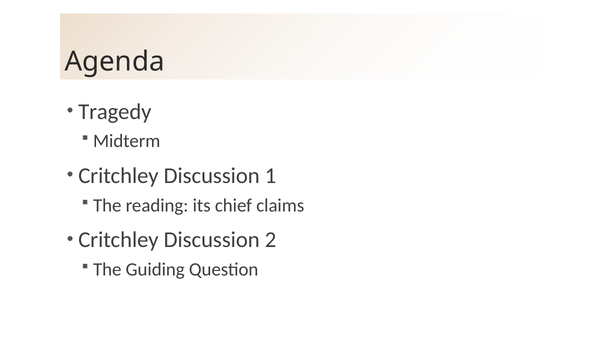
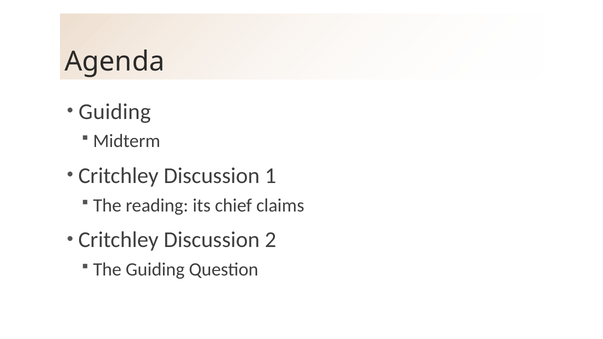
Tragedy at (115, 112): Tragedy -> Guiding
